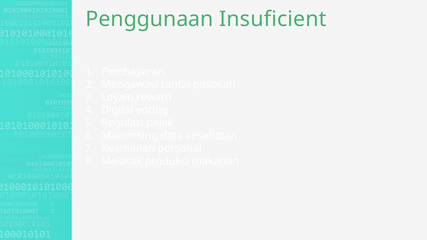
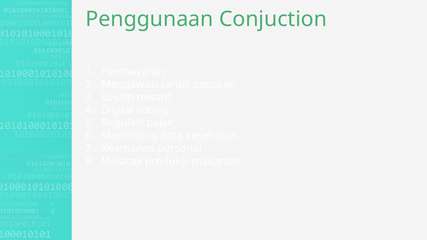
Insuficient: Insuficient -> Conjuction
